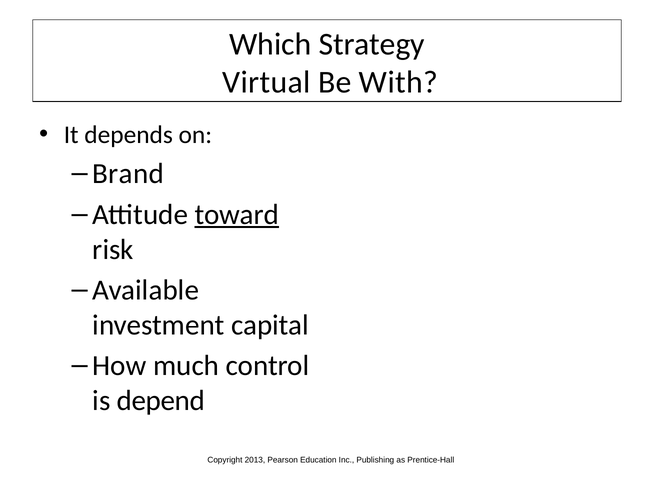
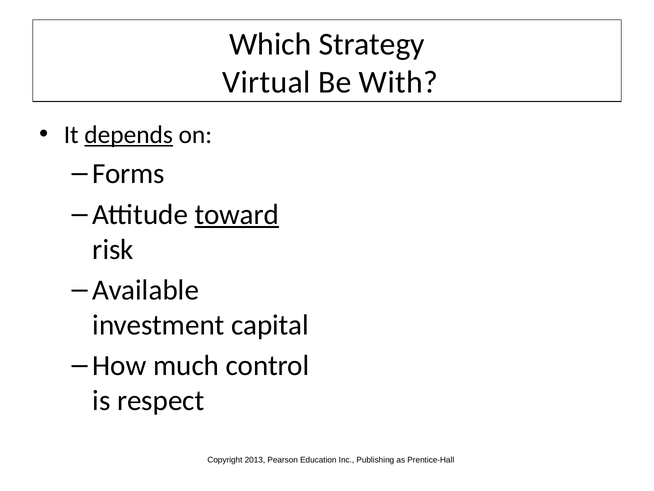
depends underline: none -> present
Brand: Brand -> Forms
depend: depend -> respect
